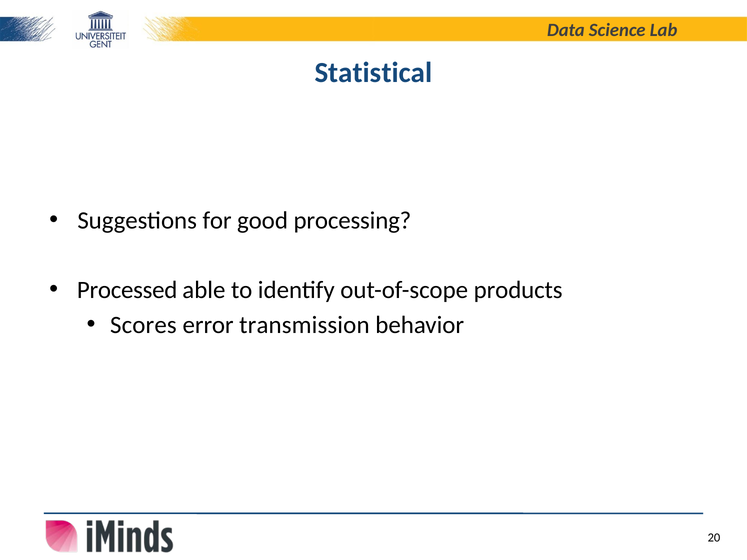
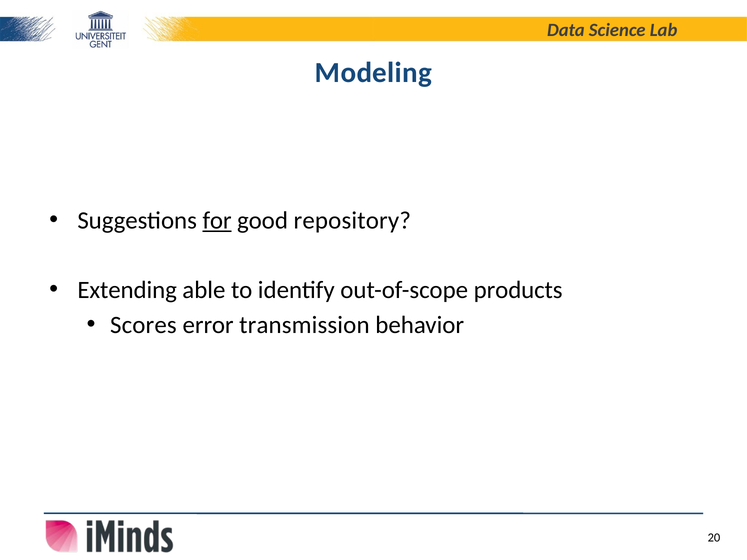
Statistical: Statistical -> Modeling
for underline: none -> present
processing: processing -> repository
Processed: Processed -> Extending
